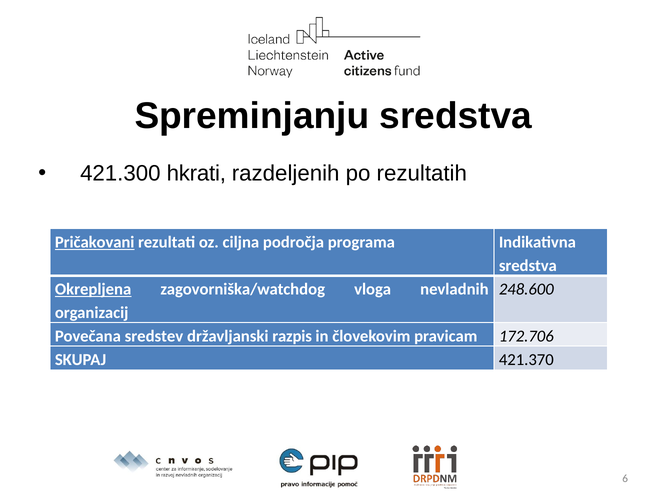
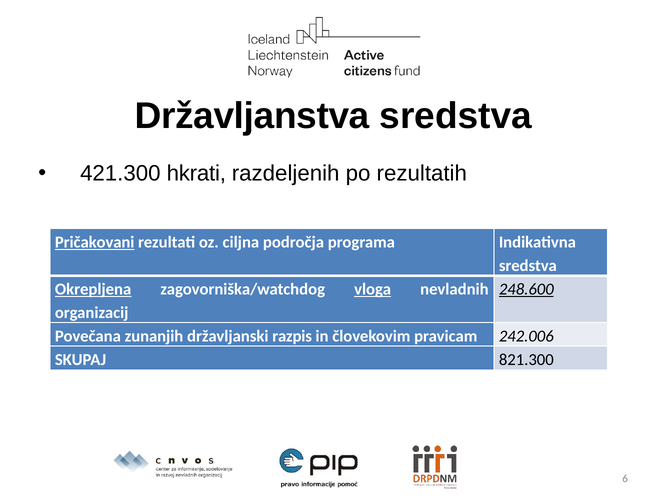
Spreminjanju: Spreminjanju -> Državljanstva
vloga underline: none -> present
248.600 underline: none -> present
sredstev: sredstev -> zunanjih
172.706: 172.706 -> 242.006
421.370: 421.370 -> 821.300
